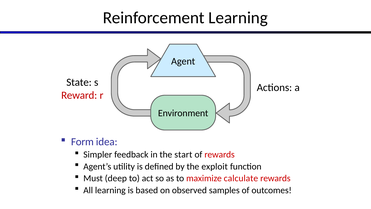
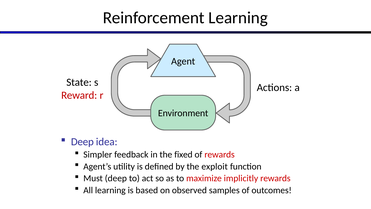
Form at (82, 142): Form -> Deep
start: start -> fixed
calculate: calculate -> implicitly
